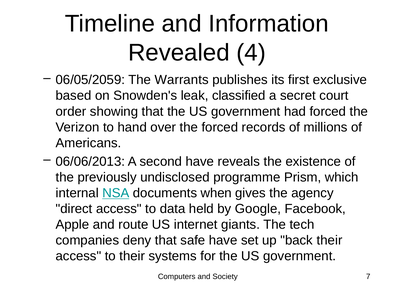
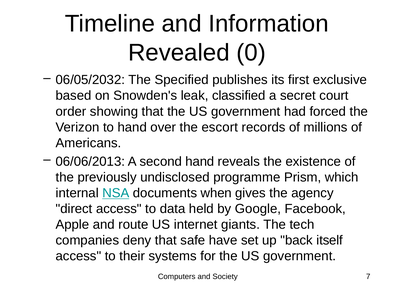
4: 4 -> 0
06/05/2059: 06/05/2059 -> 06/05/2032
Warrants: Warrants -> Specified
the forced: forced -> escort
second have: have -> hand
back their: their -> itself
